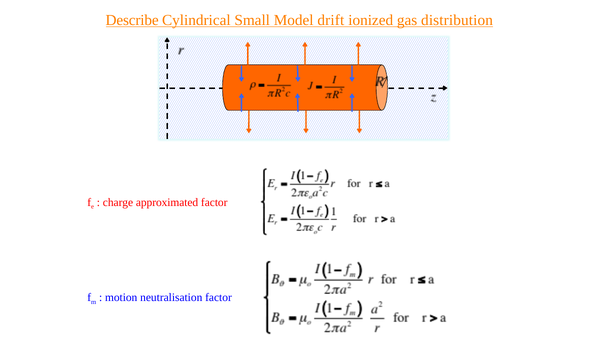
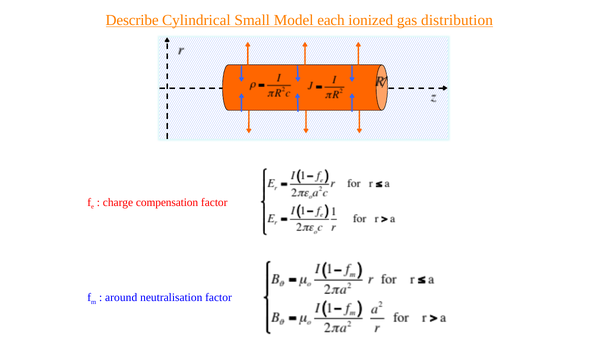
drift: drift -> each
approximated: approximated -> compensation
motion: motion -> around
